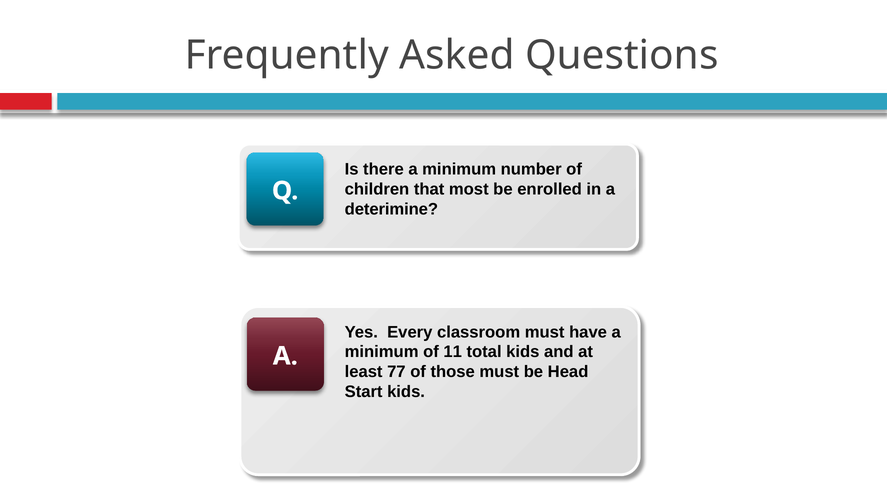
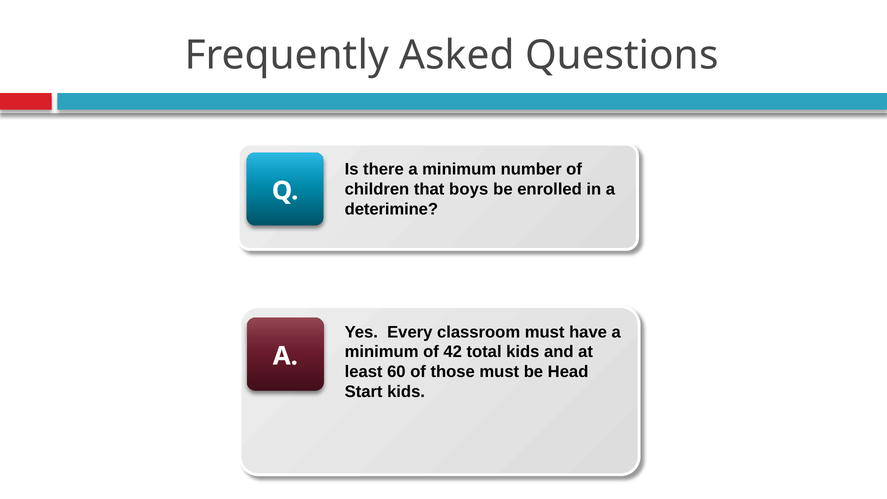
most: most -> boys
11: 11 -> 42
77: 77 -> 60
